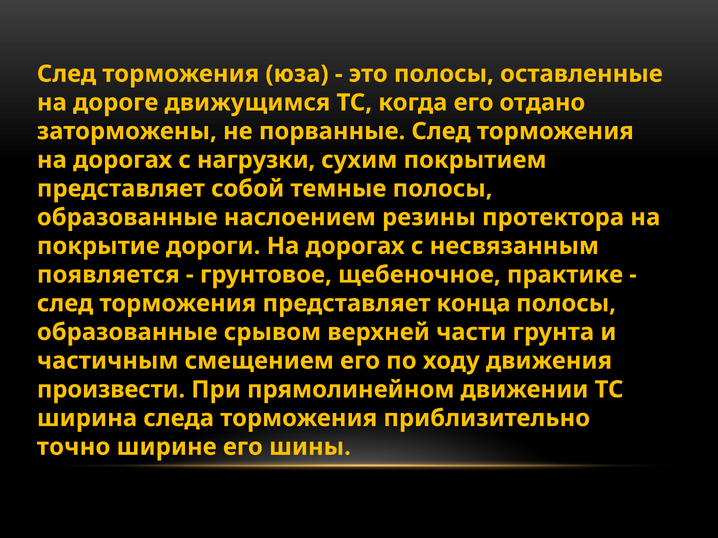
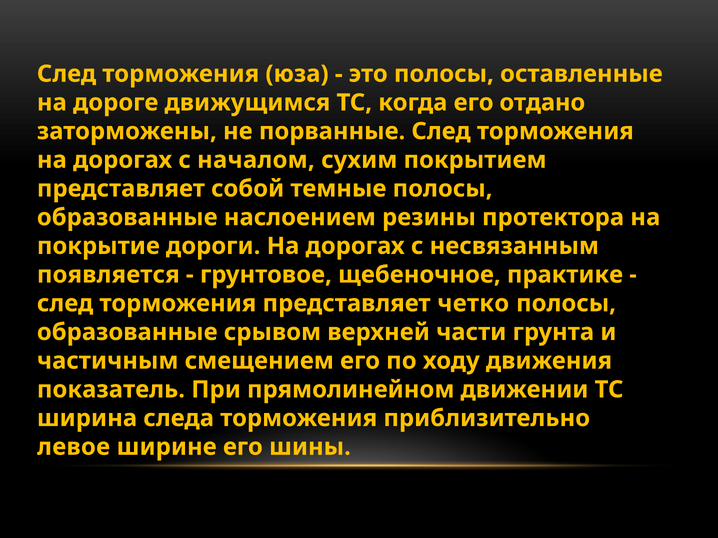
нагрузки: нагрузки -> началом
конца: конца -> четко
произвести: произвести -> показатель
точно: точно -> левое
